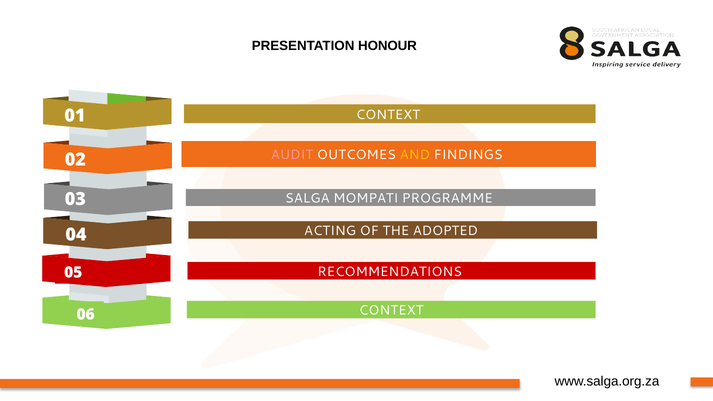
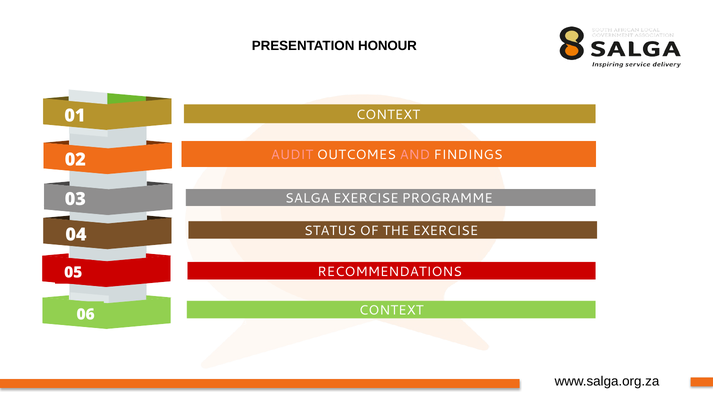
AND colour: yellow -> pink
SALGA MOMPATI: MOMPATI -> EXERCISE
ACTING: ACTING -> STATUS
THE ADOPTED: ADOPTED -> EXERCISE
